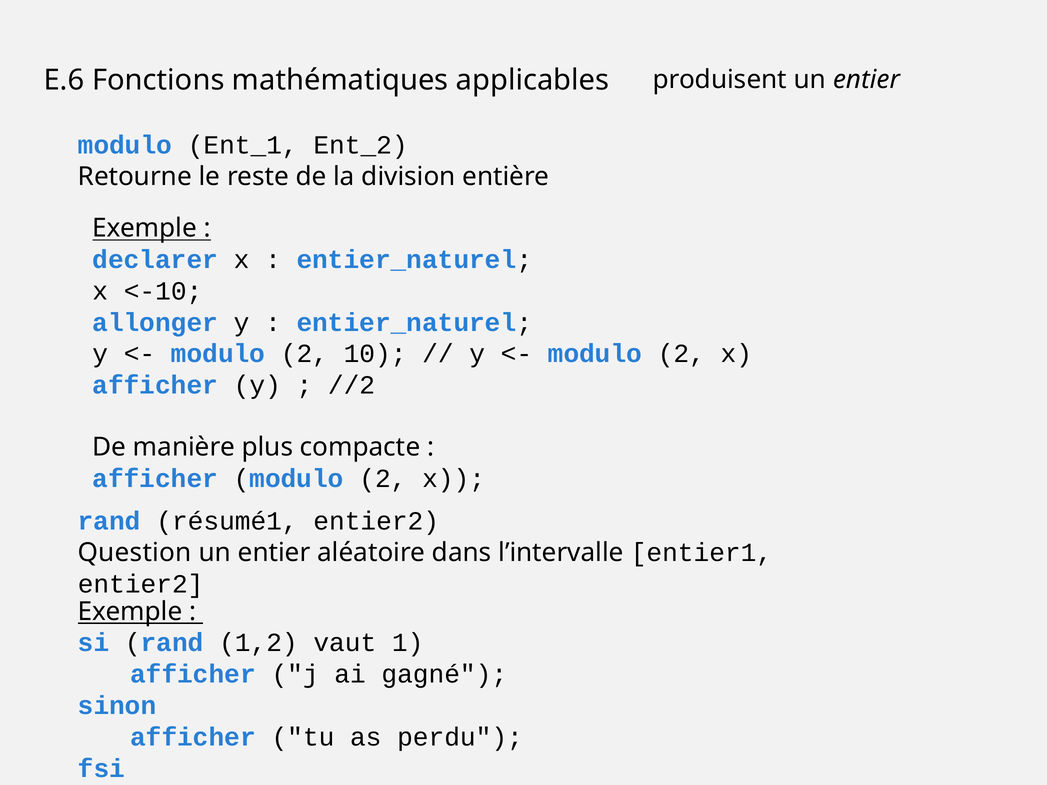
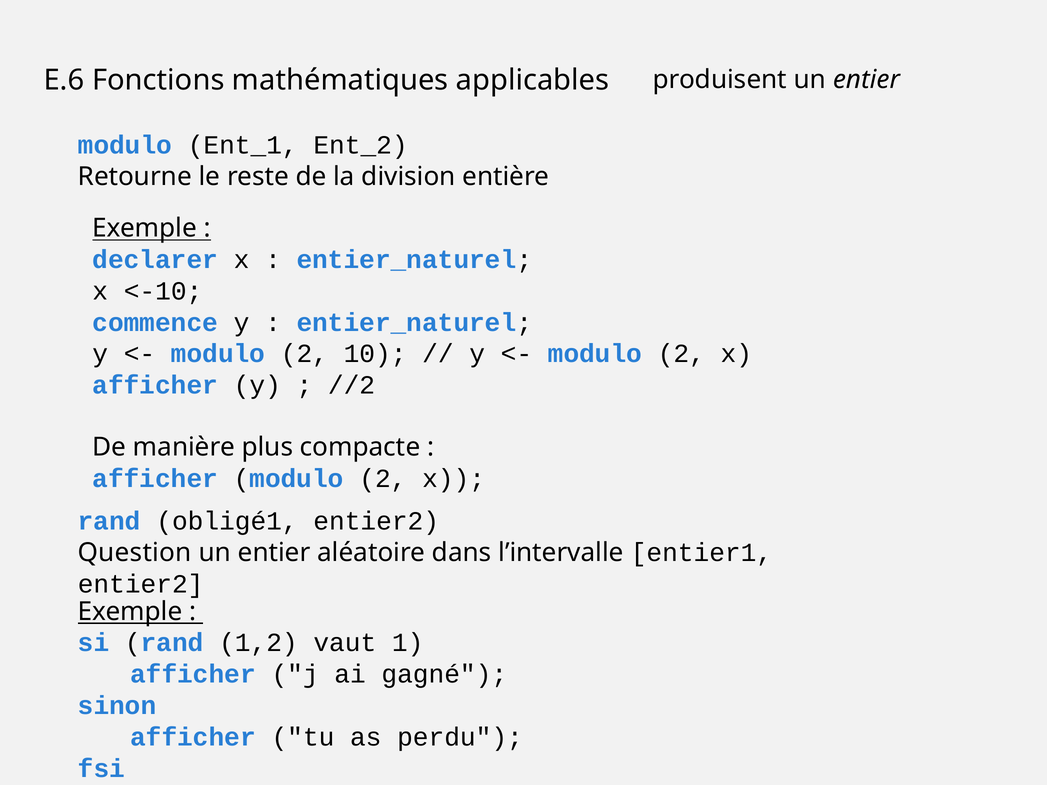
allonger: allonger -> commence
résumé1: résumé1 -> obligé1
